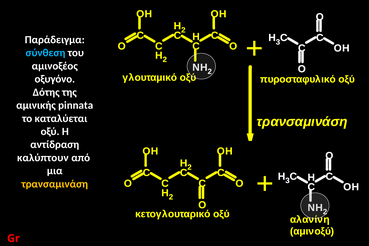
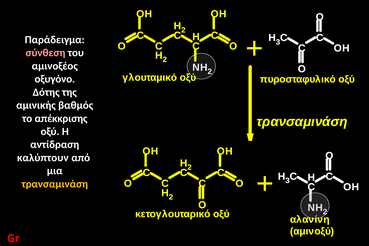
σύνθεση colour: light blue -> pink
pinnata: pinnata -> βαθμός
καταλύεται: καταλύεται -> απέκκρισης
